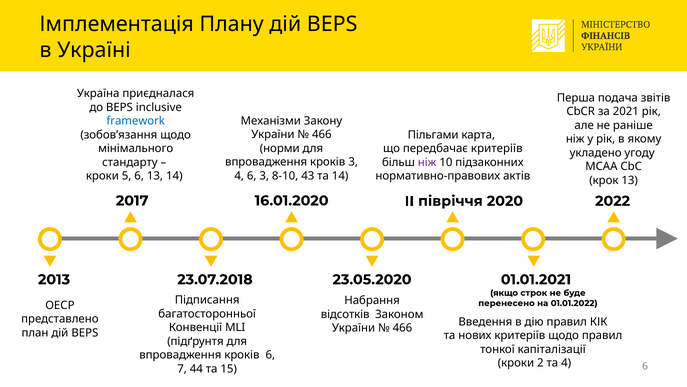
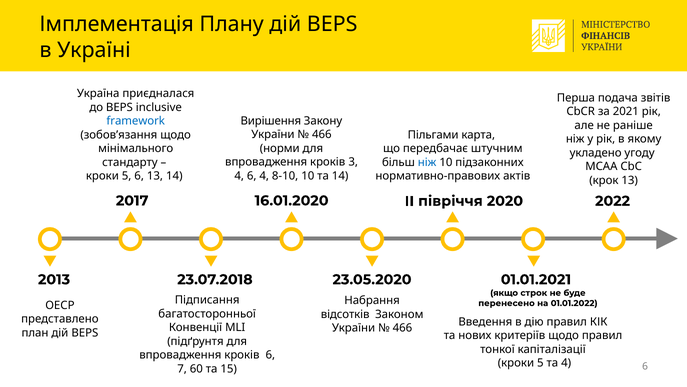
Механізми: Механізми -> Вирішення
передбачає критеріїв: критеріїв -> штучним
ніж at (427, 162) colour: purple -> blue
6 3: 3 -> 4
8-10 43: 43 -> 10
2 at (540, 363): 2 -> 5
44: 44 -> 60
